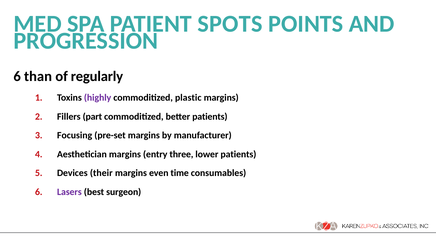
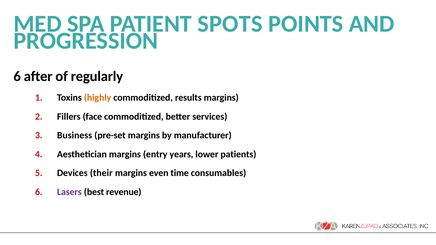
than: than -> after
highly colour: purple -> orange
plastic: plastic -> results
part: part -> face
better patients: patients -> services
Focusing: Focusing -> Business
three: three -> years
surgeon: surgeon -> revenue
